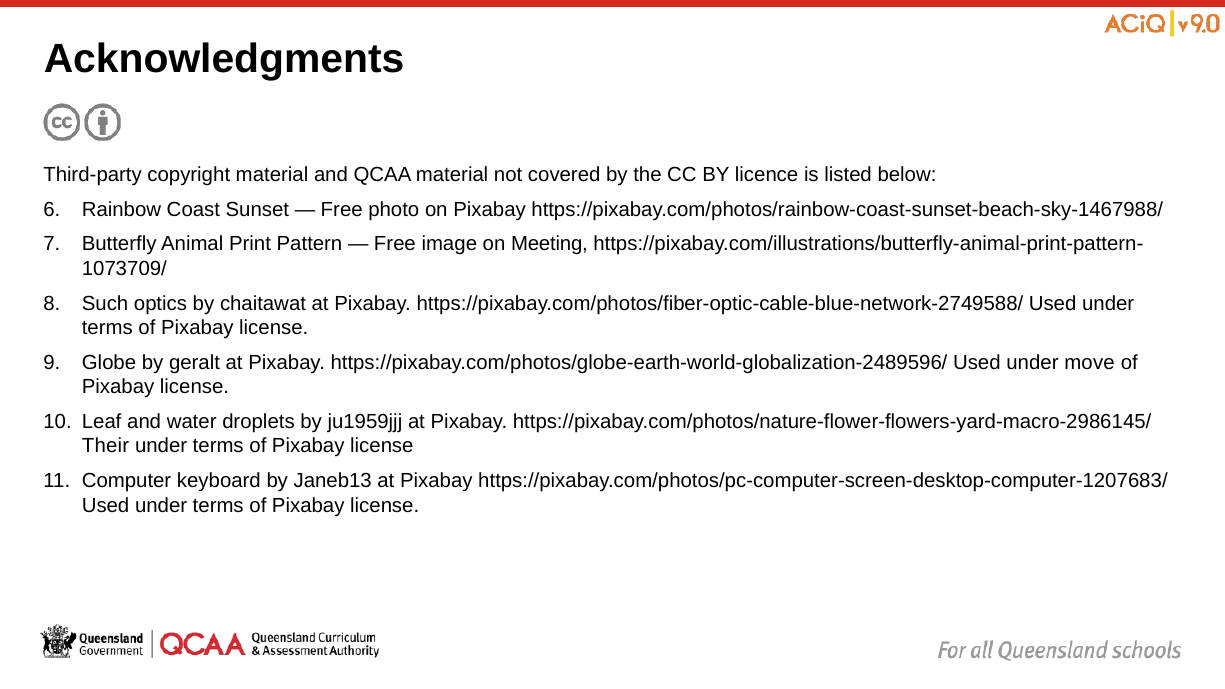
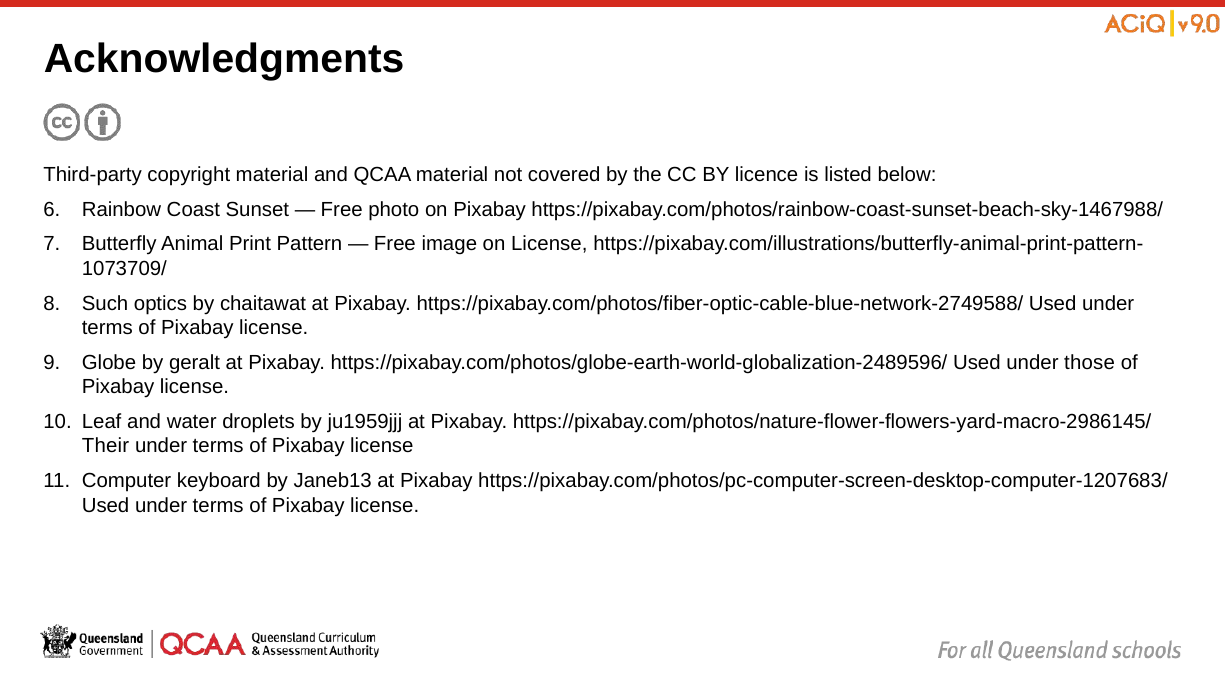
on Meeting: Meeting -> License
move: move -> those
